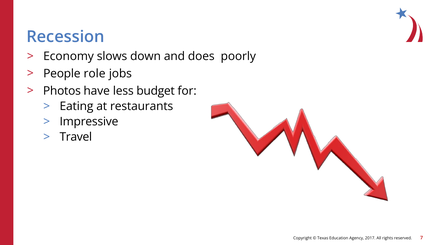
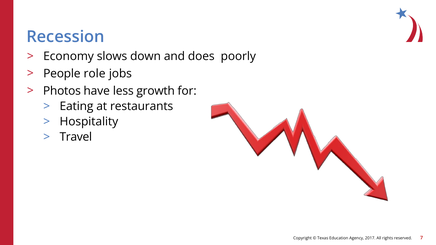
budget: budget -> growth
Impressive: Impressive -> Hospitality
